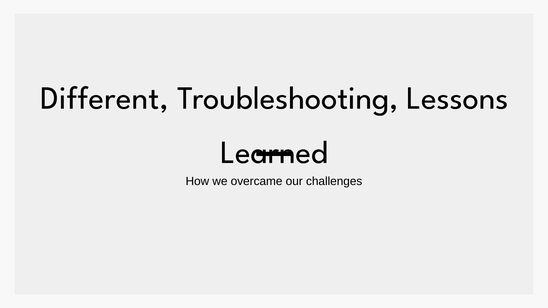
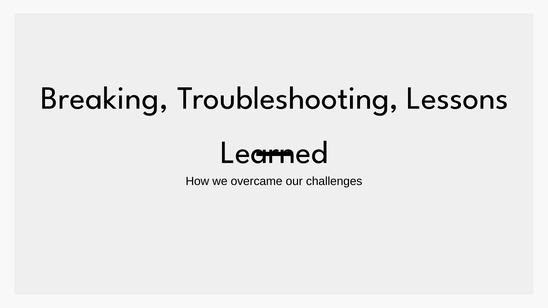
Different: Different -> Breaking
